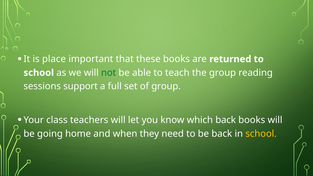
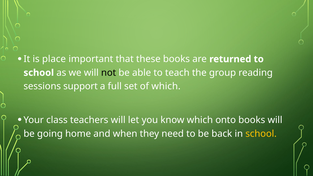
not colour: green -> black
of group: group -> which
which back: back -> onto
